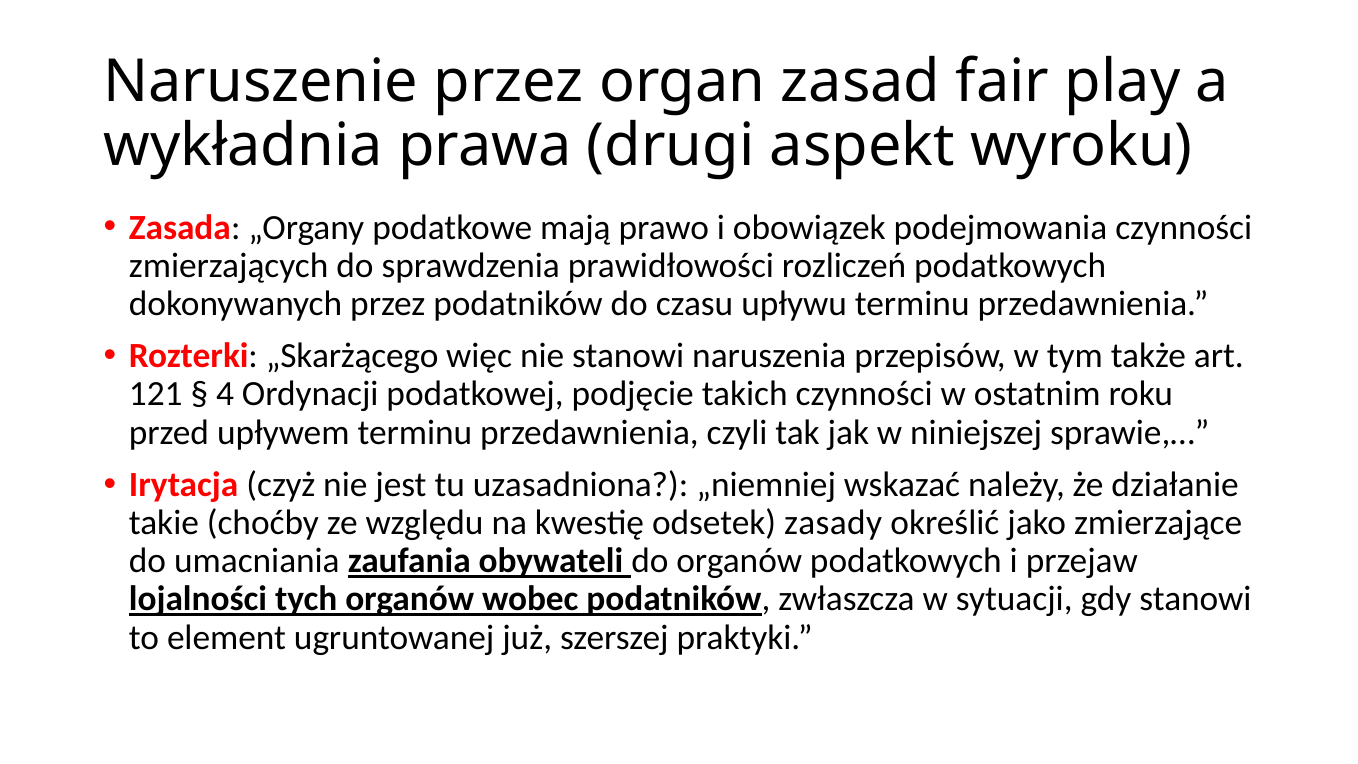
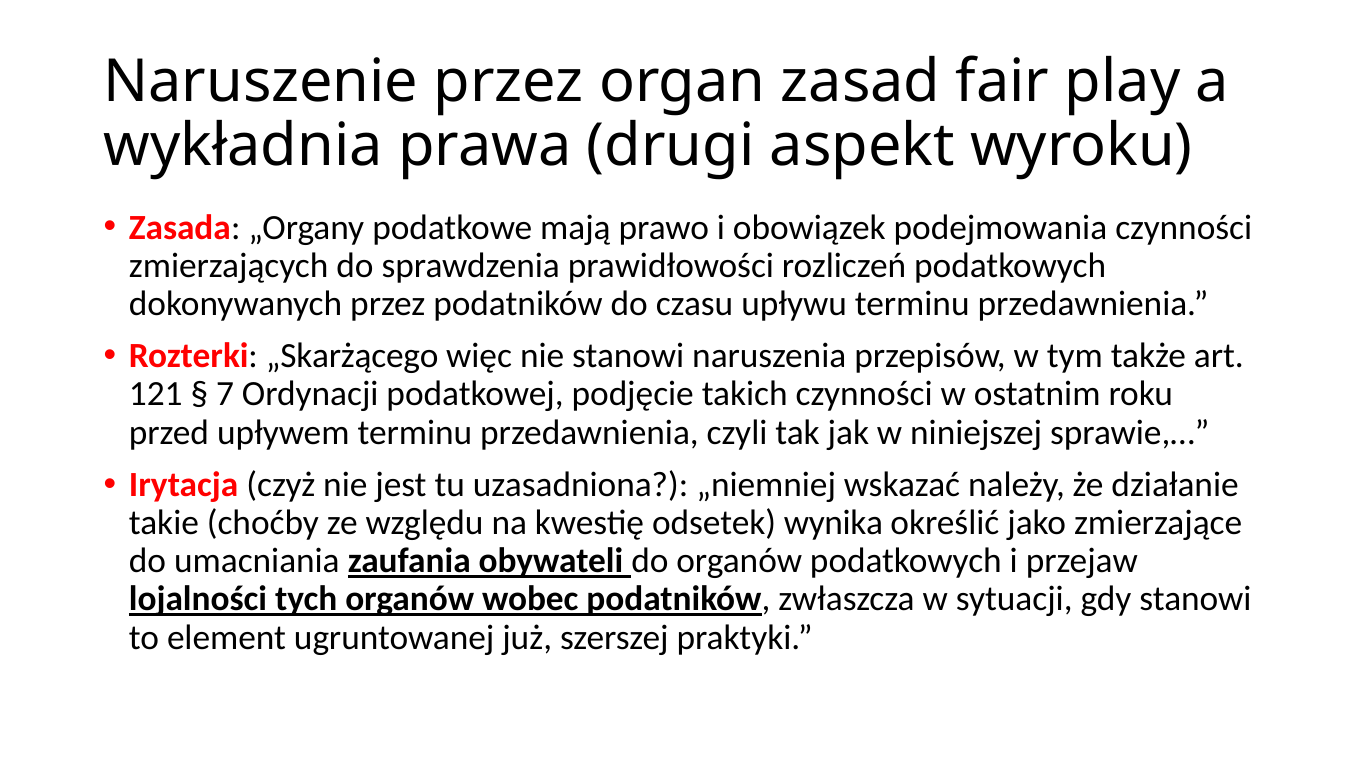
4: 4 -> 7
zasady: zasady -> wynika
